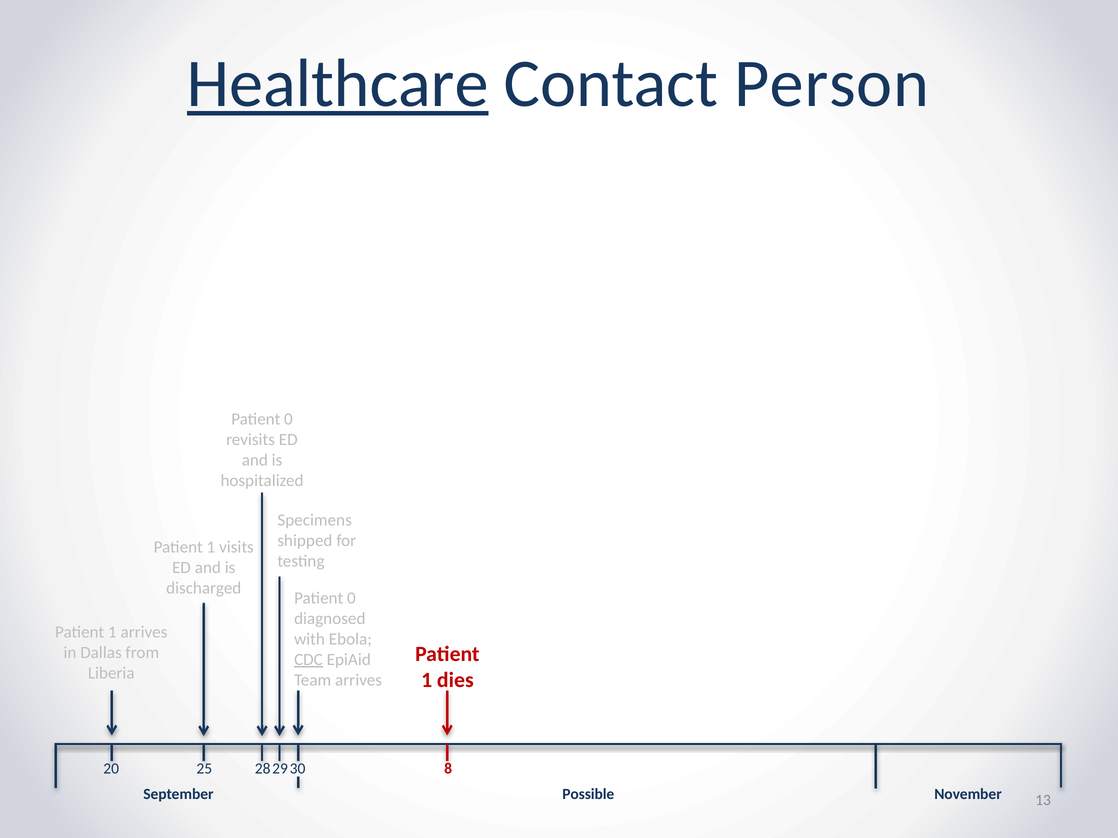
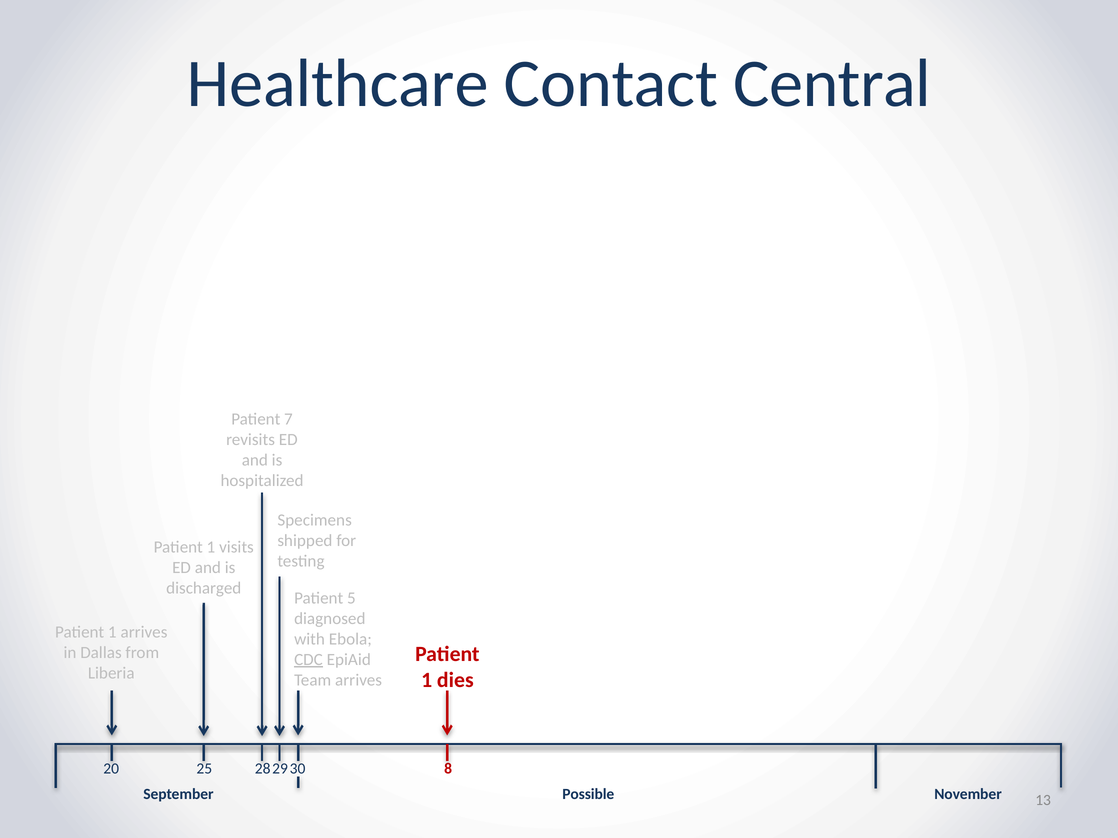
Healthcare underline: present -> none
Person: Person -> Central
0 at (288, 420): 0 -> 7
0 at (351, 598): 0 -> 5
